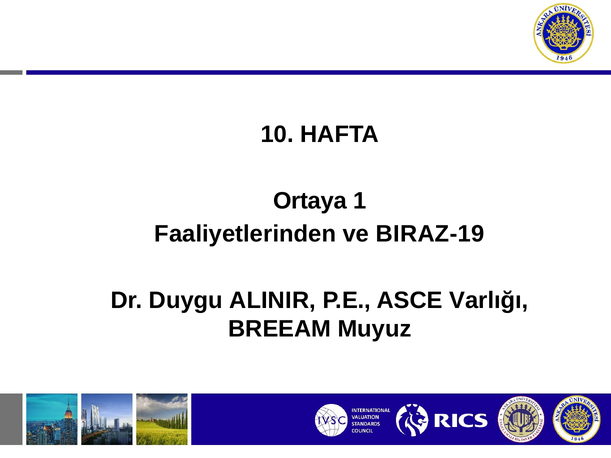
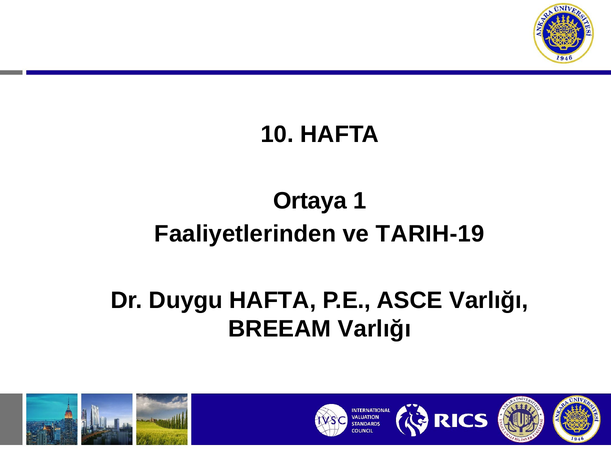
BIRAZ-19: BIRAZ-19 -> TARIH-19
Duygu ALINIR: ALINIR -> HAFTA
BREEAM Muyuz: Muyuz -> Varlığı
